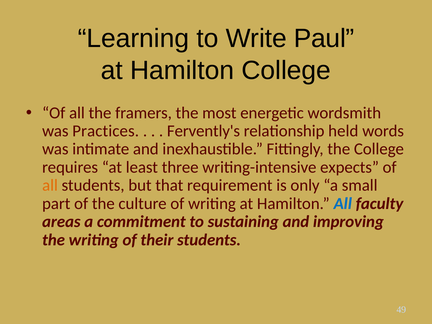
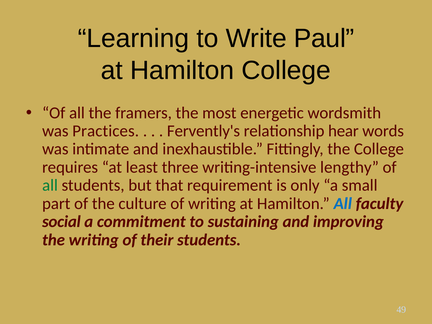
held: held -> hear
expects: expects -> lengthy
all at (50, 185) colour: orange -> green
areas: areas -> social
